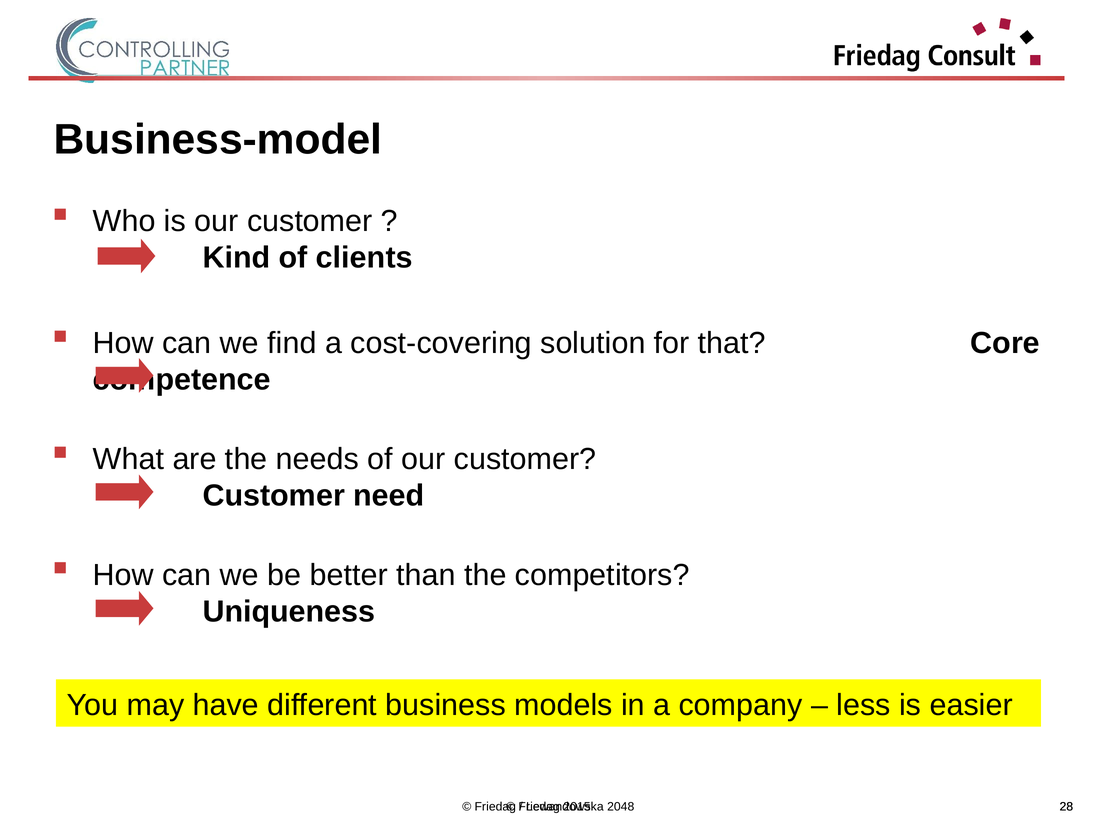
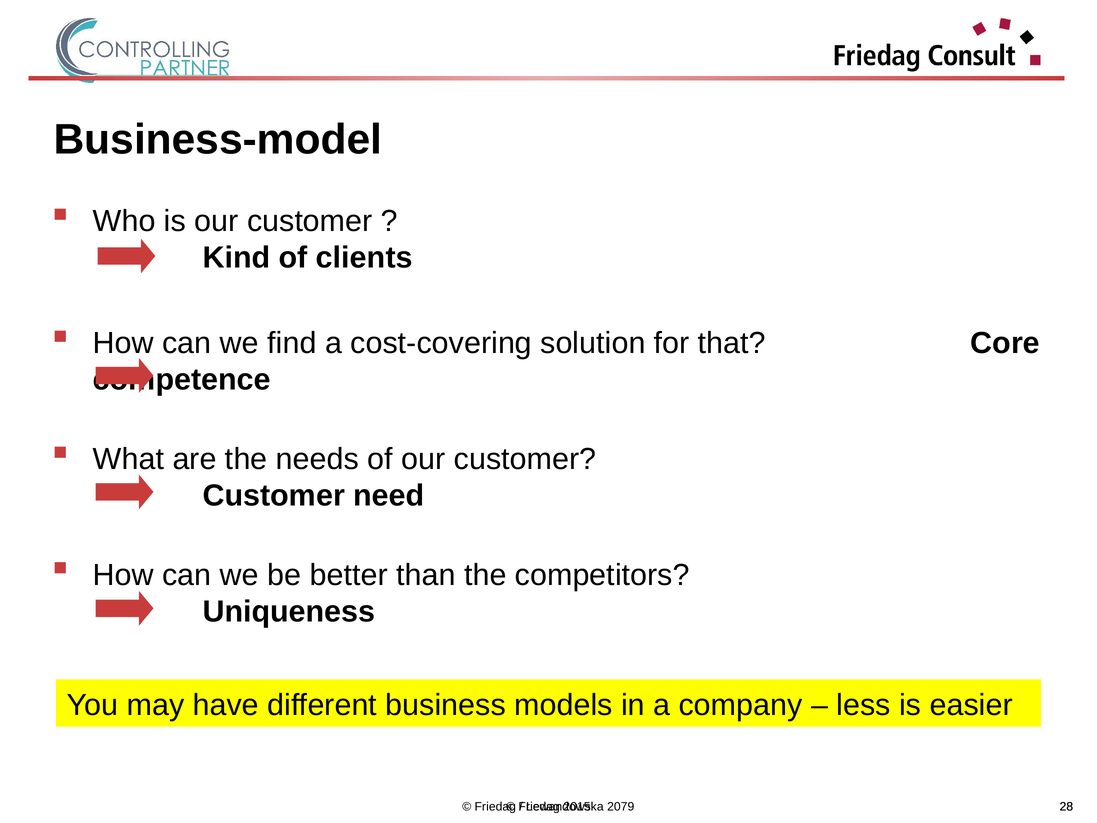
2048: 2048 -> 2079
